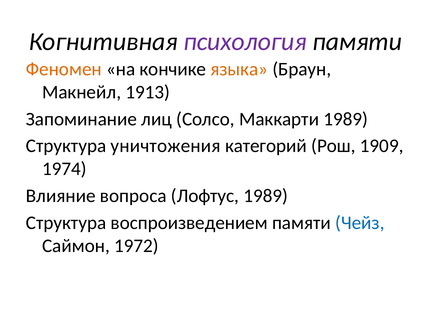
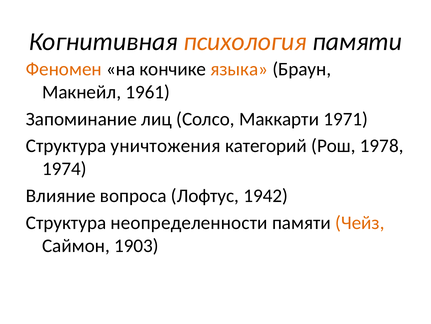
психология colour: purple -> orange
1913: 1913 -> 1961
Маккарти 1989: 1989 -> 1971
1909: 1909 -> 1978
Лофтус 1989: 1989 -> 1942
воспроизведением: воспроизведением -> неопределенности
Чейз colour: blue -> orange
1972: 1972 -> 1903
